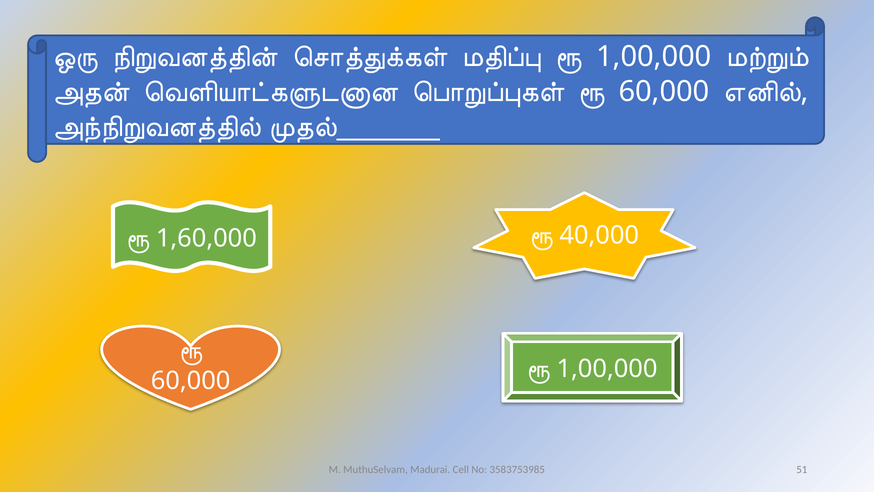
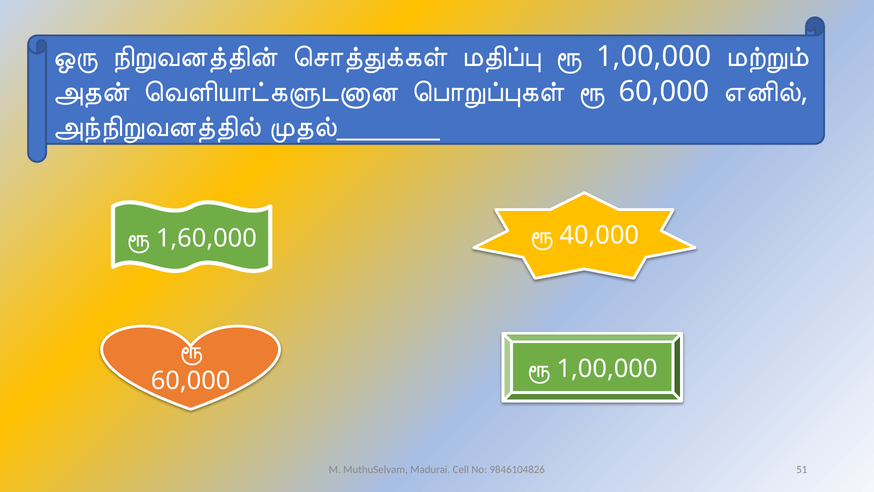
3583753985: 3583753985 -> 9846104826
